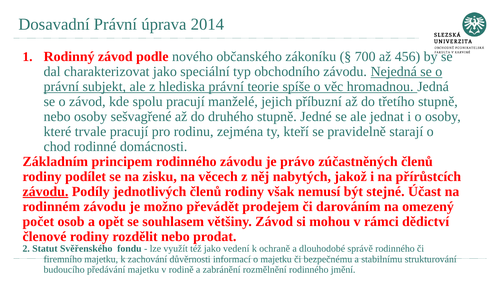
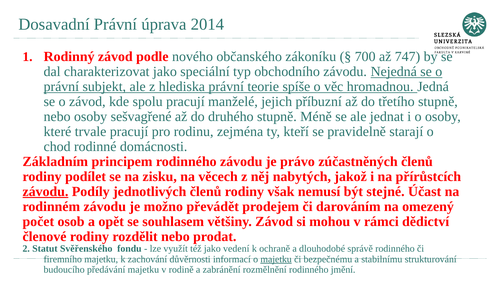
456: 456 -> 747
Jedné: Jedné -> Méně
majetku at (276, 259) underline: none -> present
